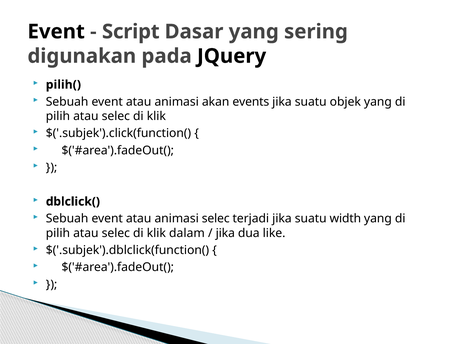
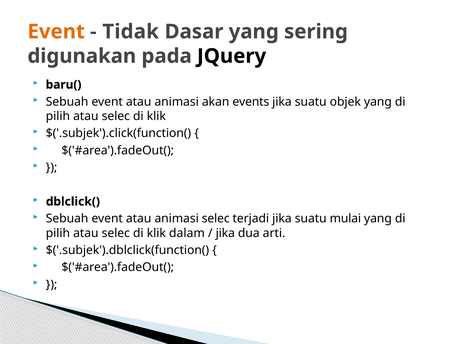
Event at (56, 32) colour: black -> orange
Script: Script -> Tidak
pilih(: pilih( -> baru(
width: width -> mulai
like: like -> arti
